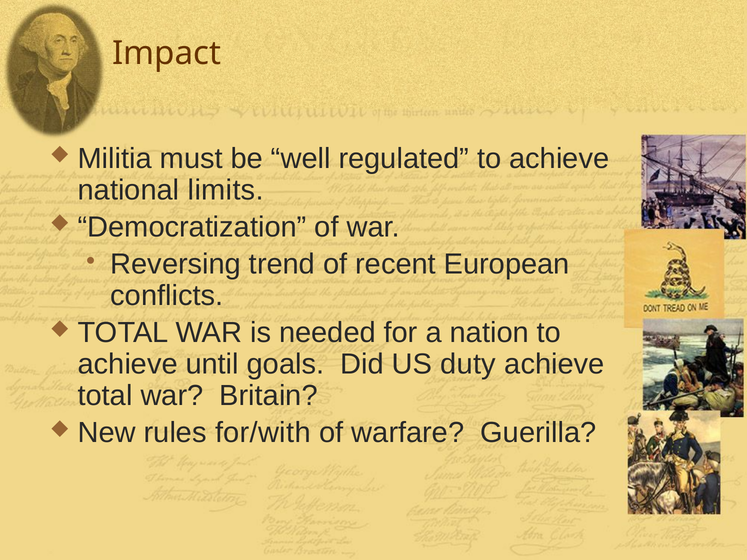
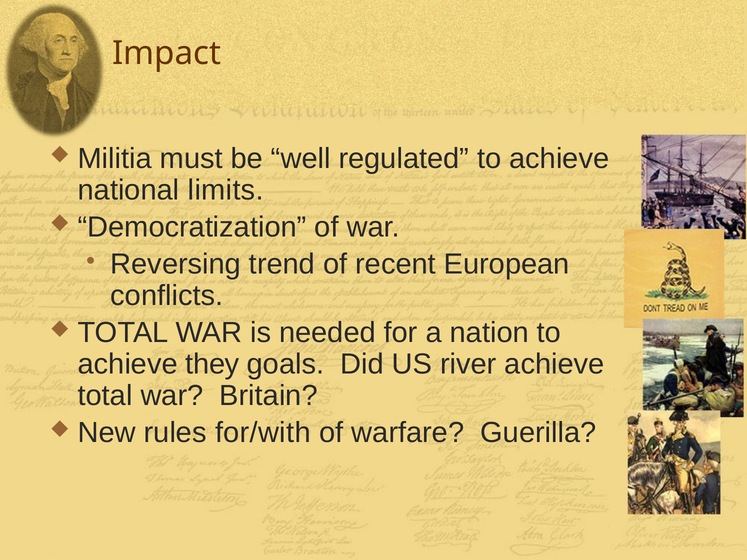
until: until -> they
duty: duty -> river
